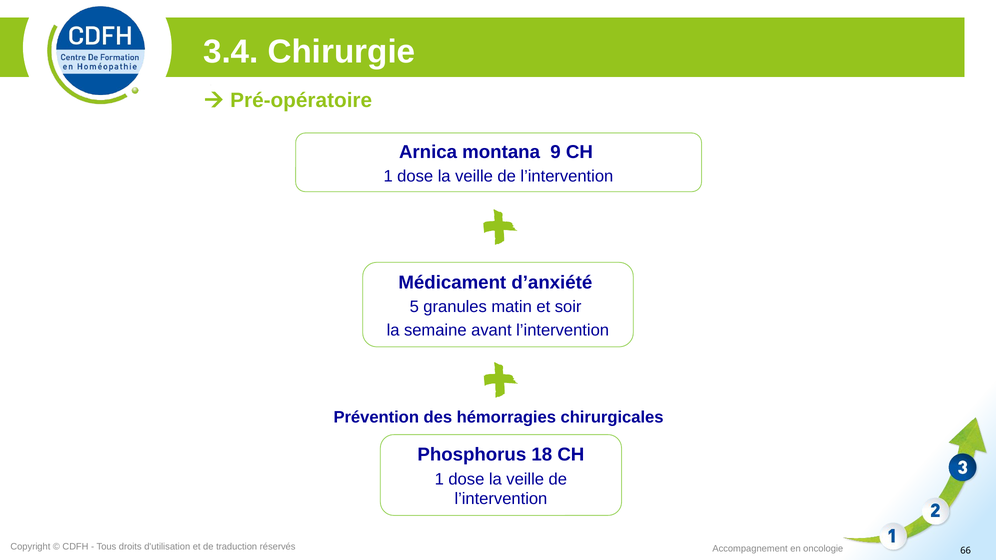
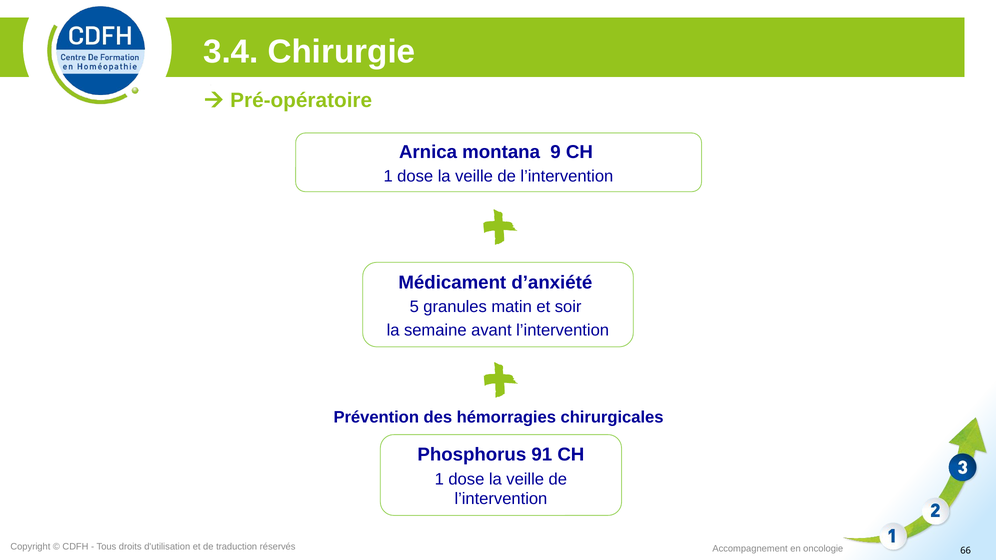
18: 18 -> 91
